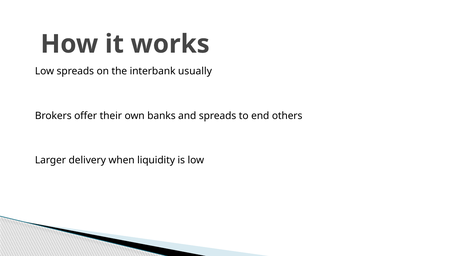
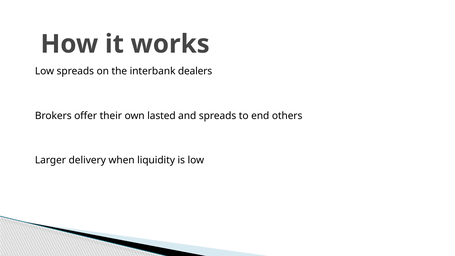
usually: usually -> dealers
banks: banks -> lasted
